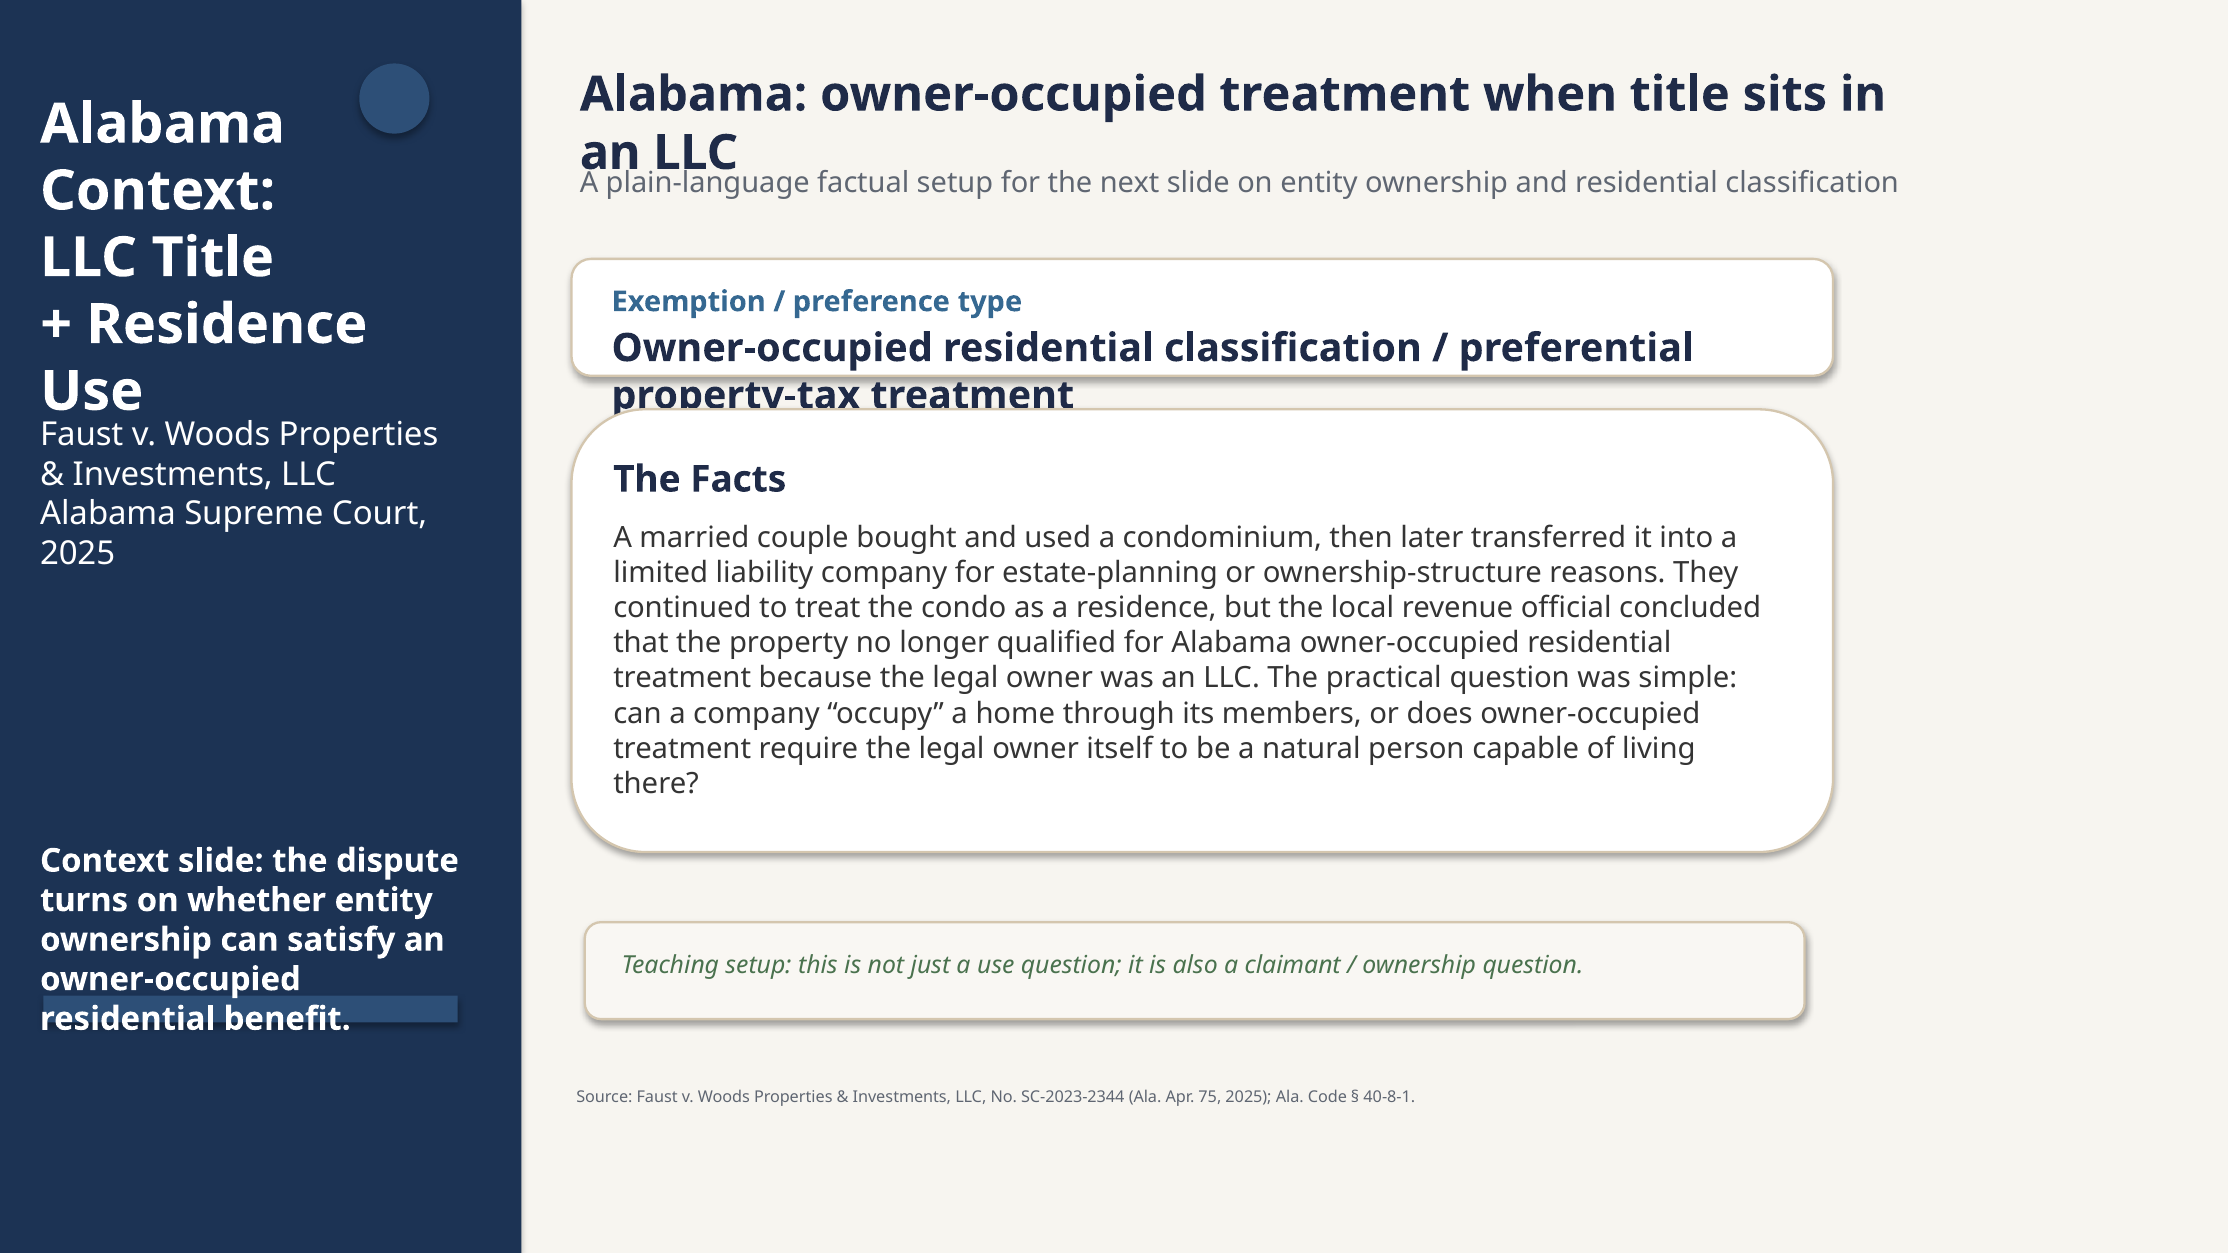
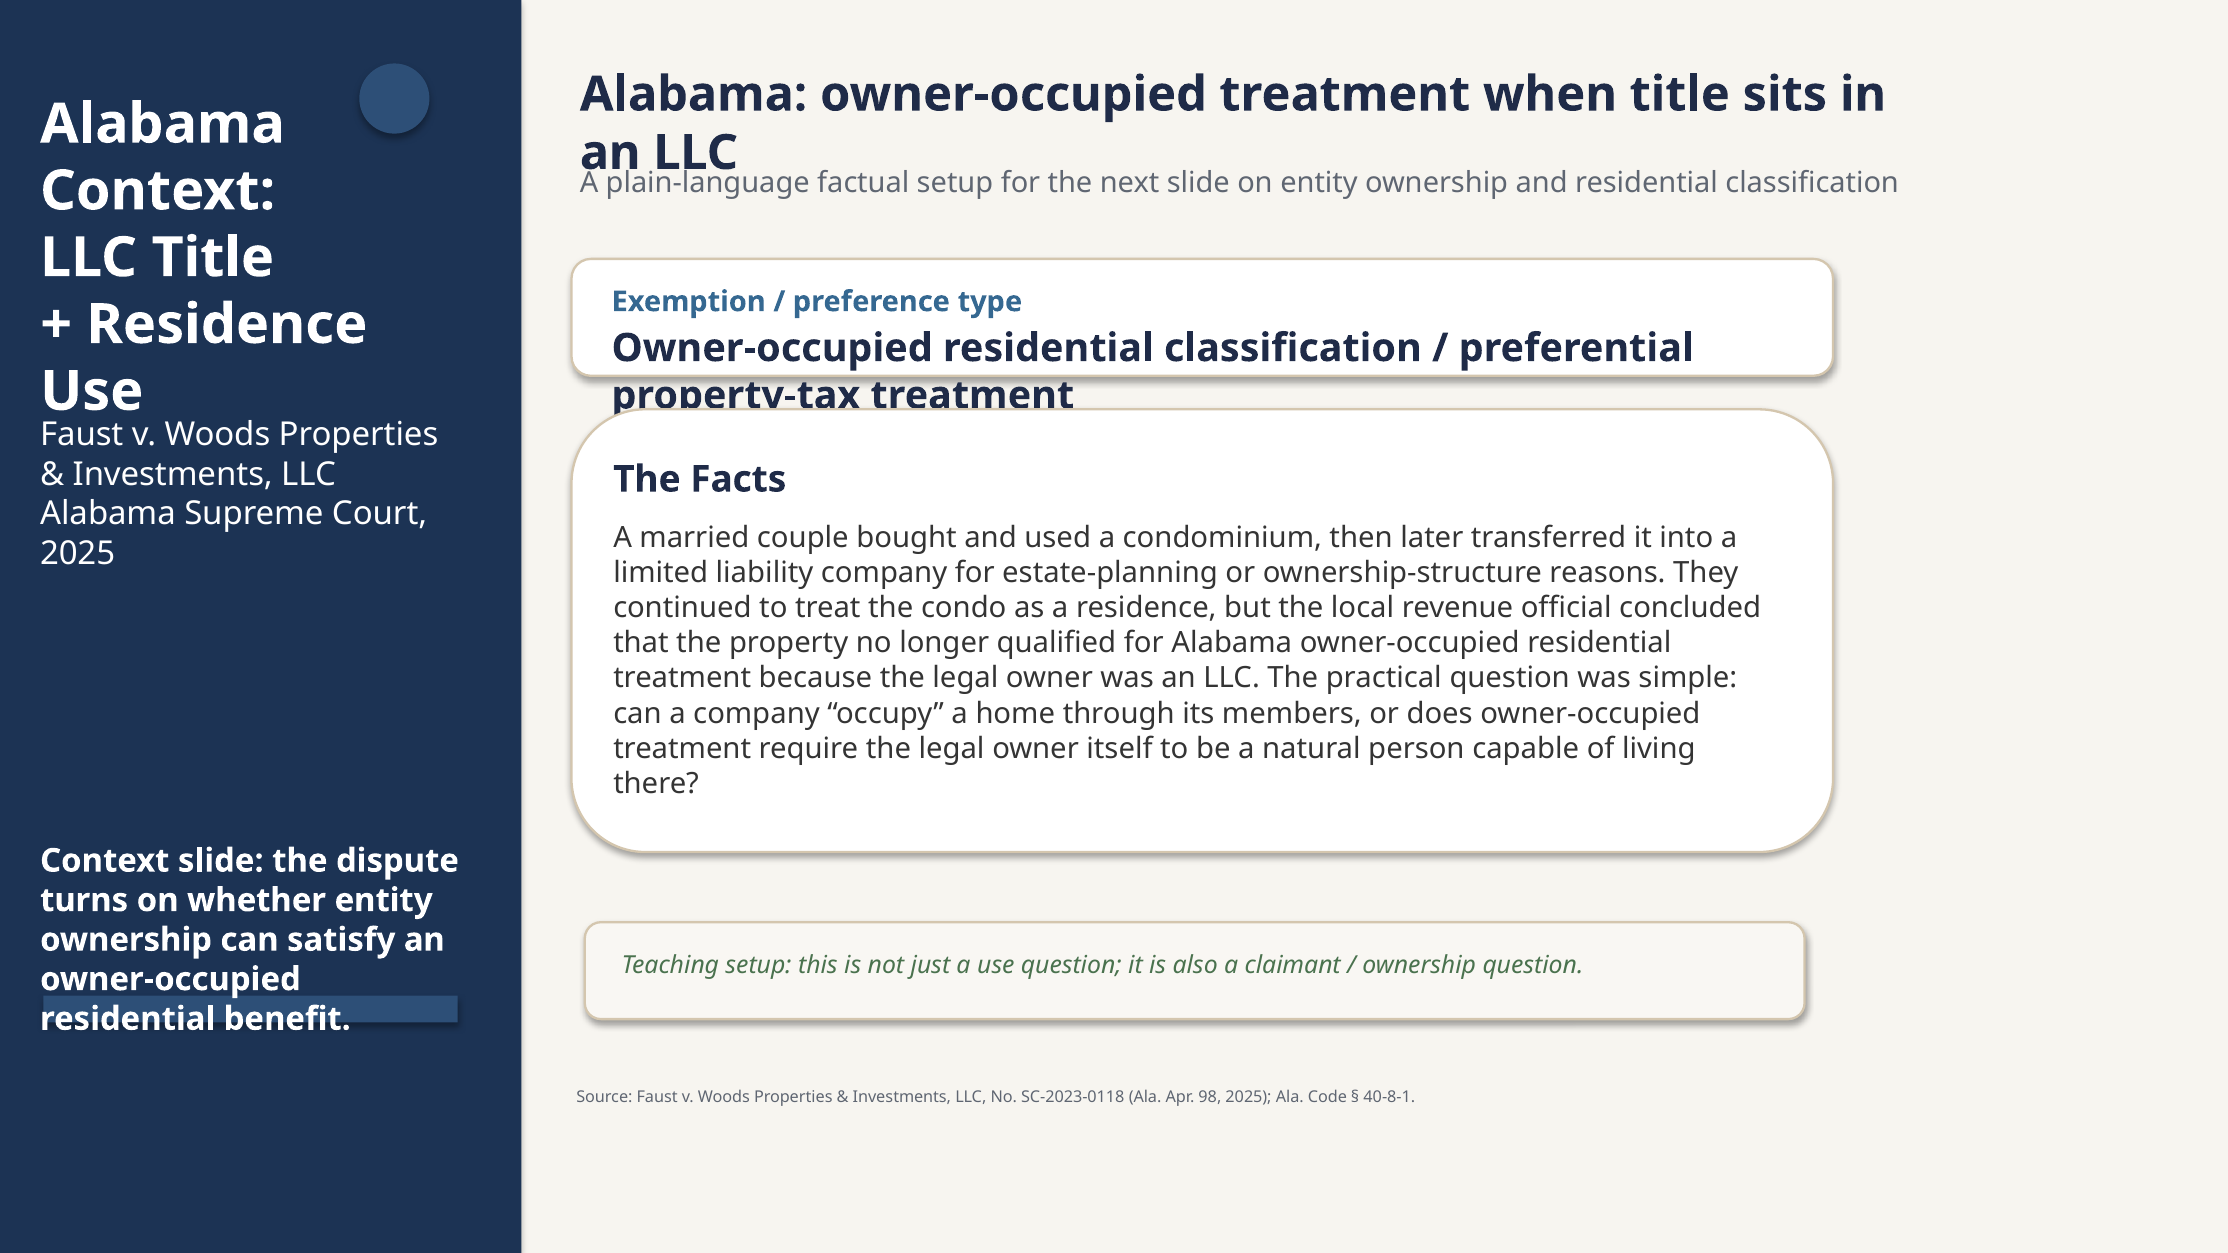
SC-2023-2344: SC-2023-2344 -> SC-2023-0118
75: 75 -> 98
